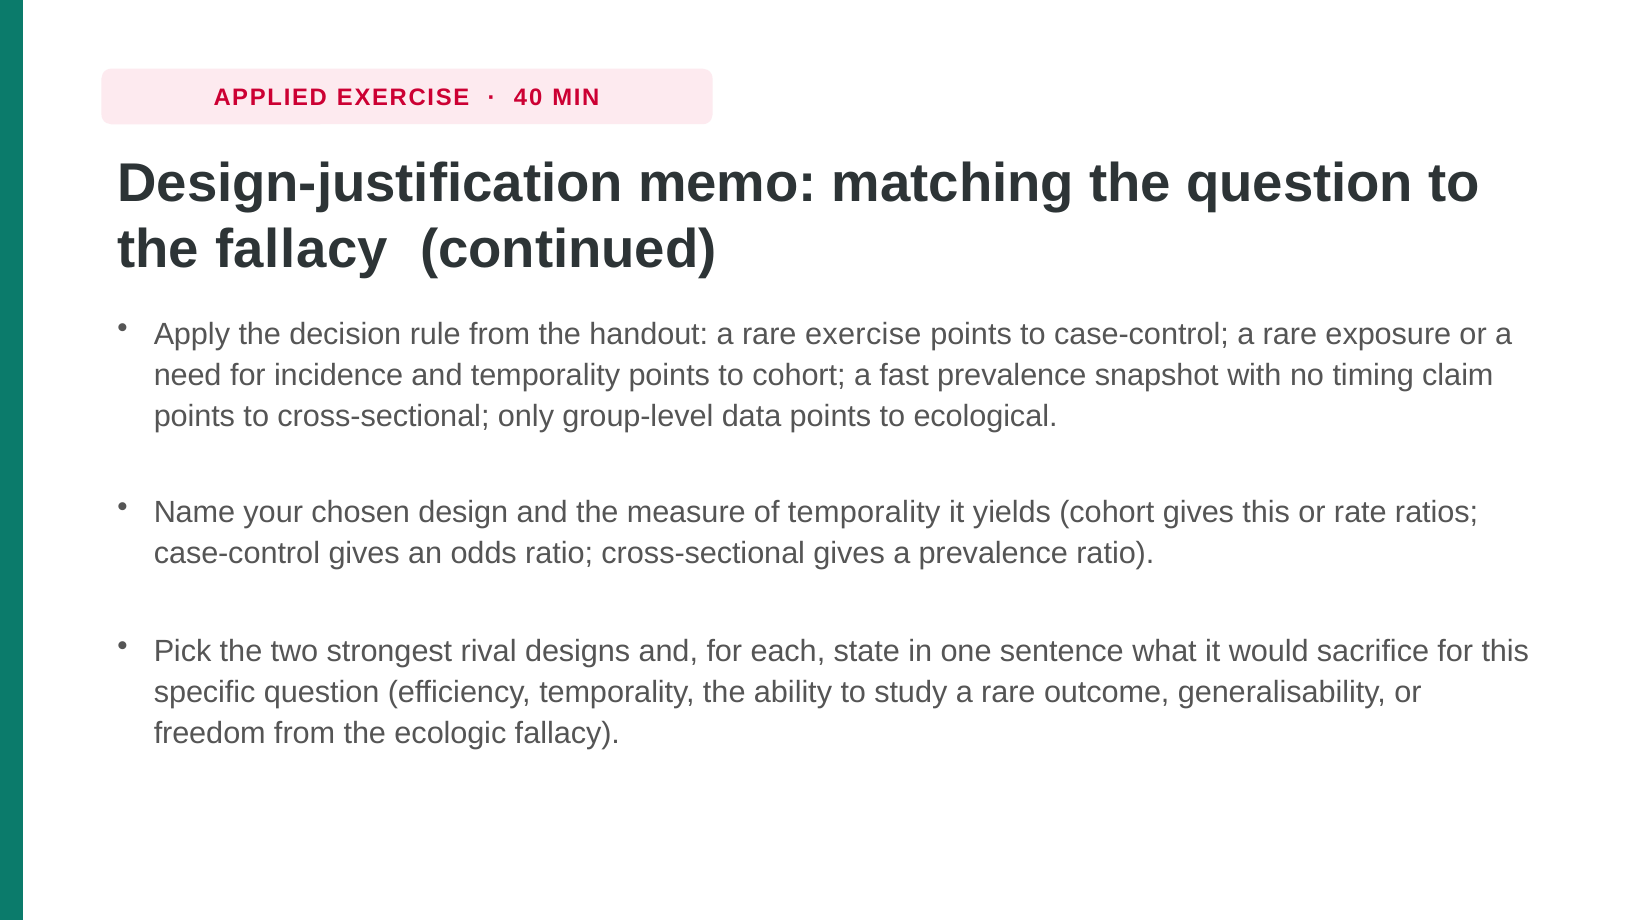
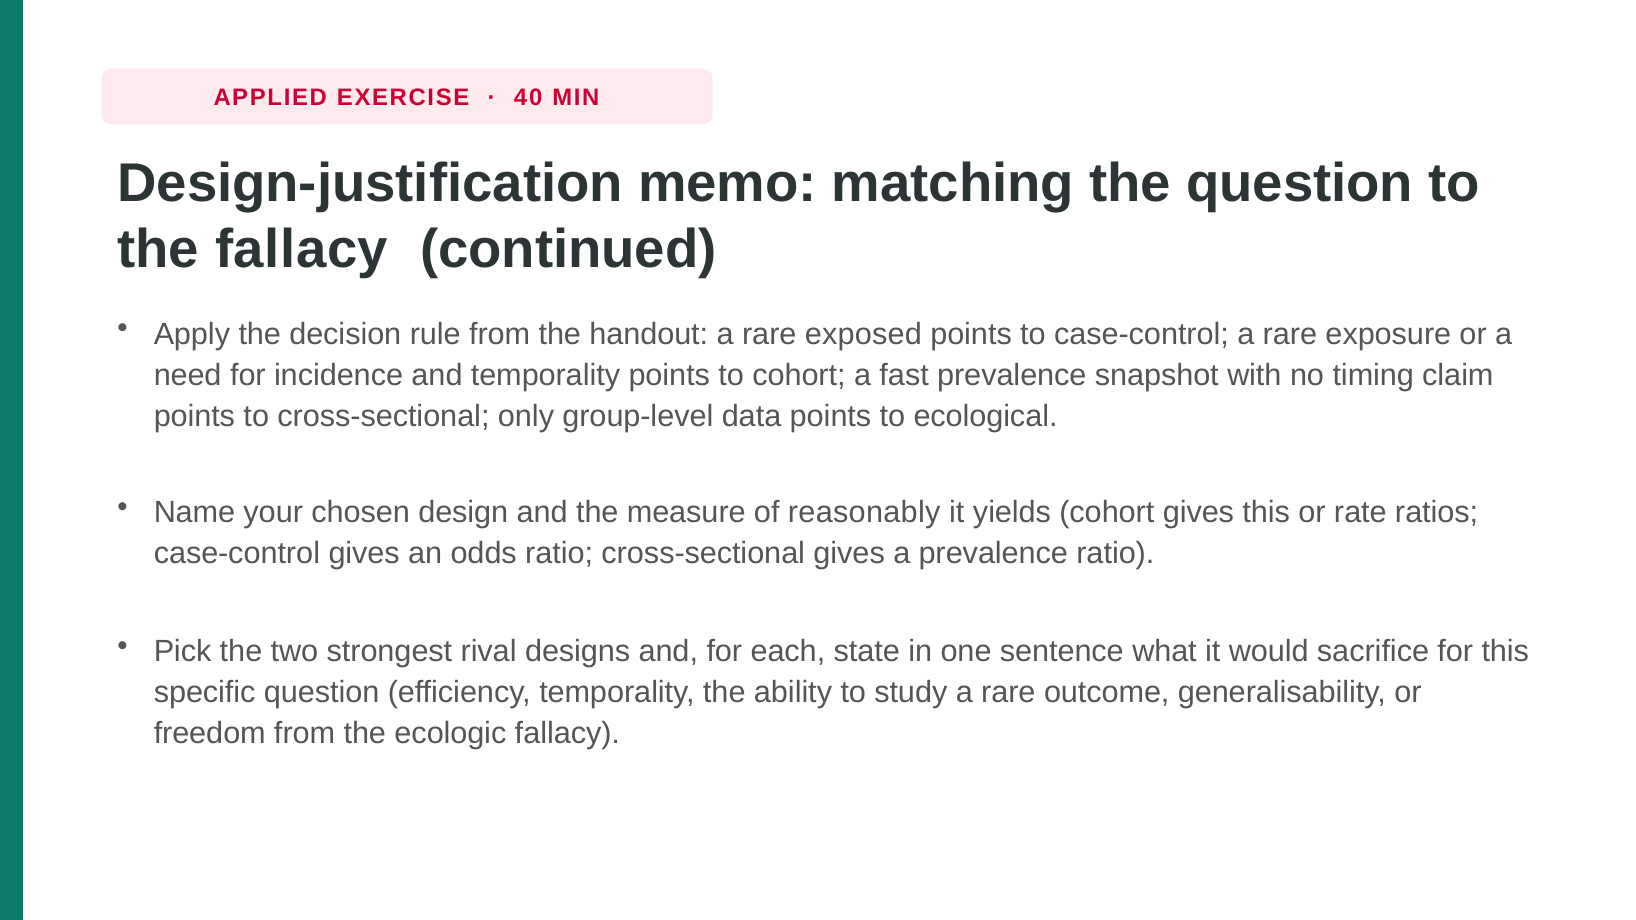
rare exercise: exercise -> exposed
of temporality: temporality -> reasonably
